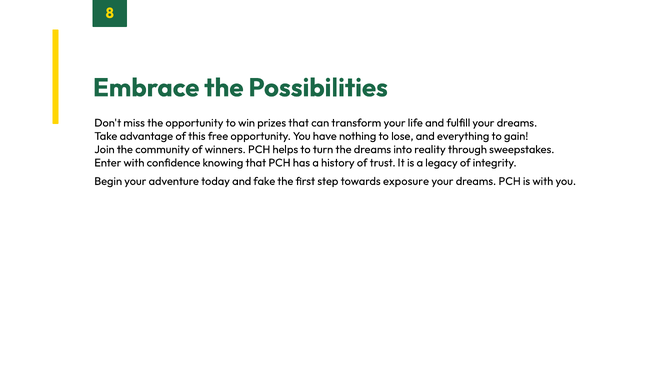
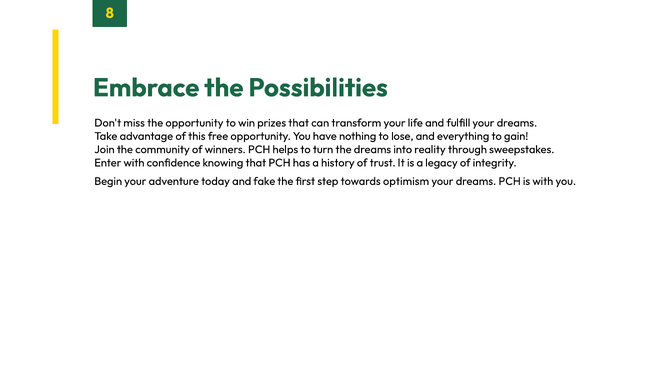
exposure: exposure -> optimism
